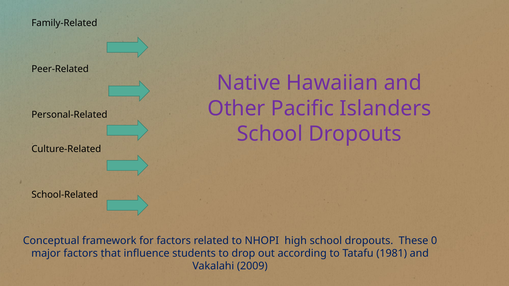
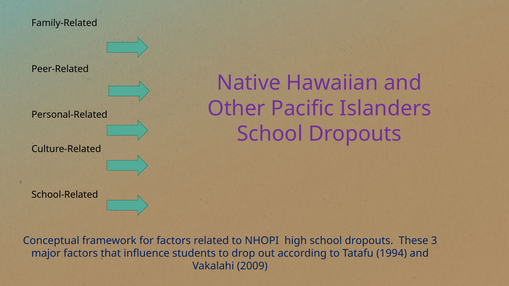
0: 0 -> 3
1981: 1981 -> 1994
